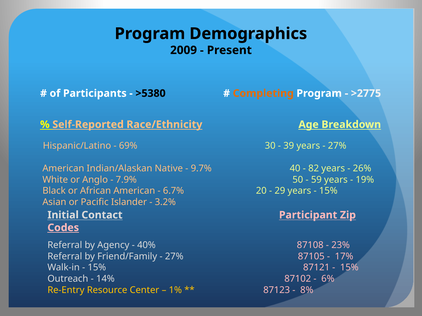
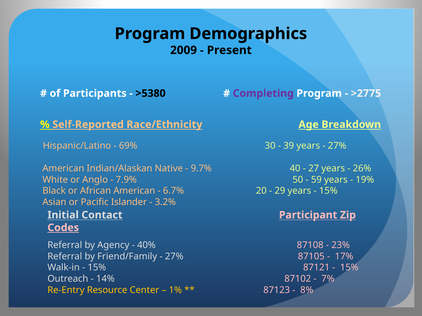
Completing colour: orange -> purple
82: 82 -> 27
6%: 6% -> 7%
